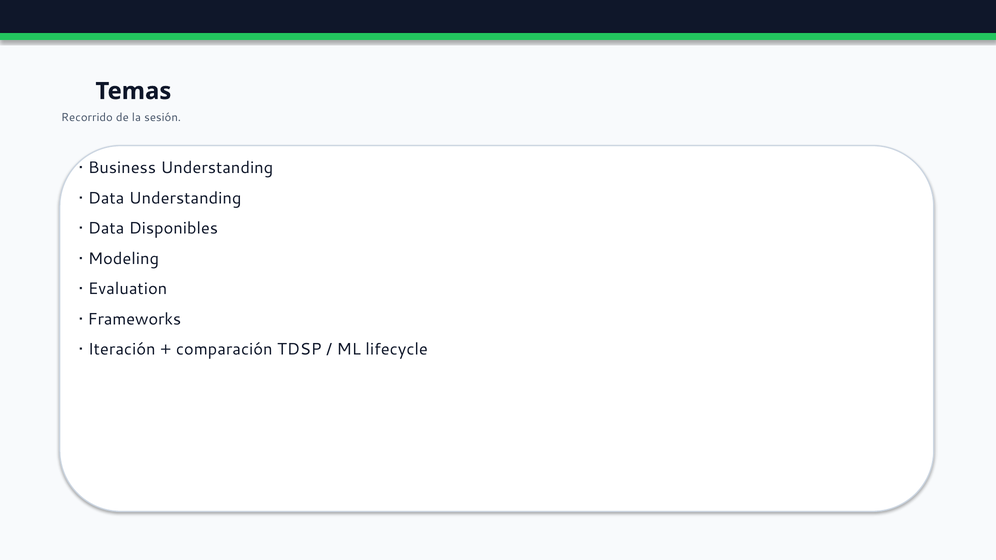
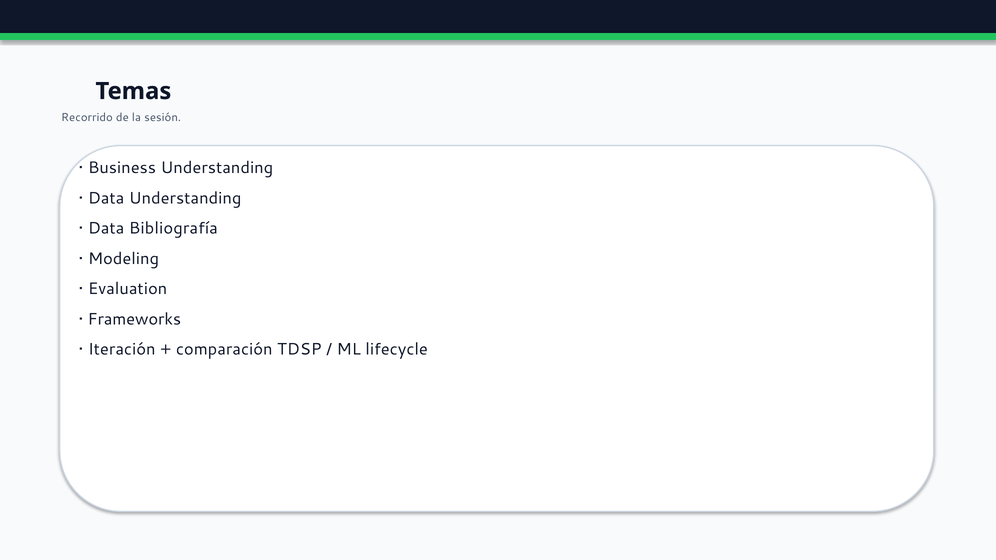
Disponibles: Disponibles -> Bibliografía
